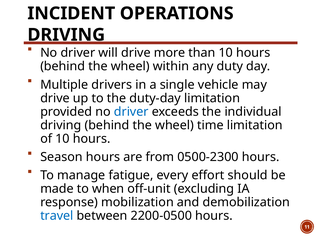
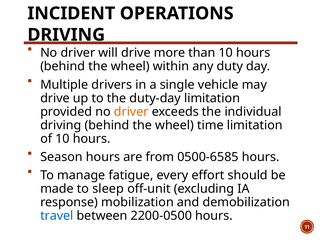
driver at (131, 112) colour: blue -> orange
0500-2300: 0500-2300 -> 0500-6585
when: when -> sleep
